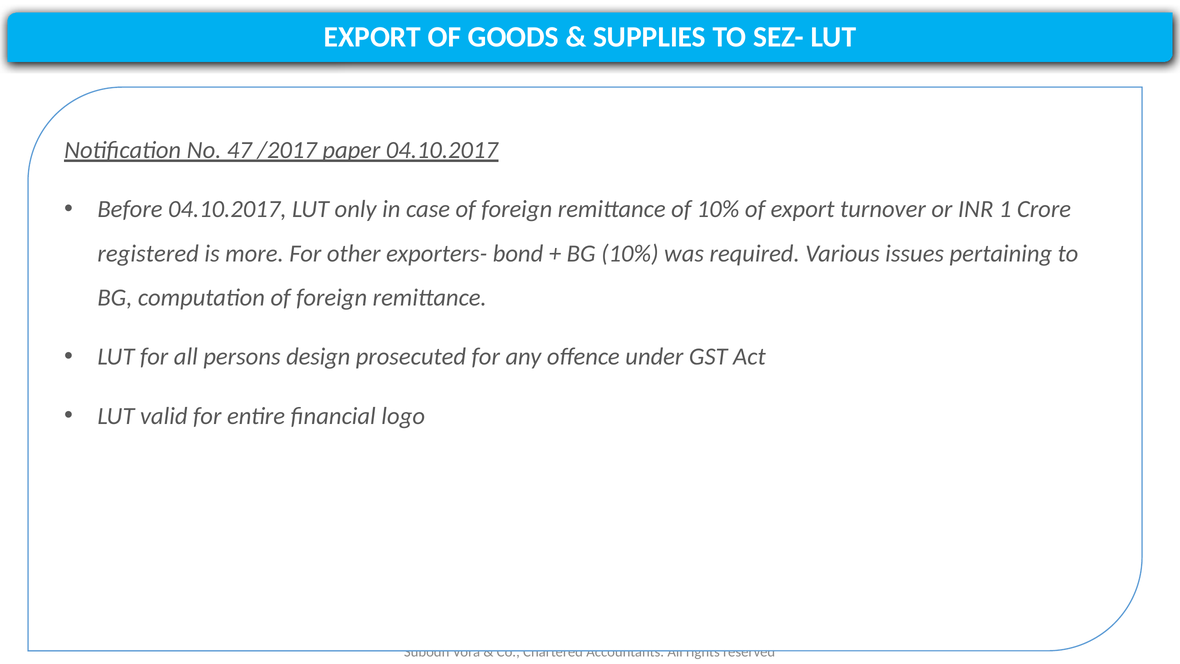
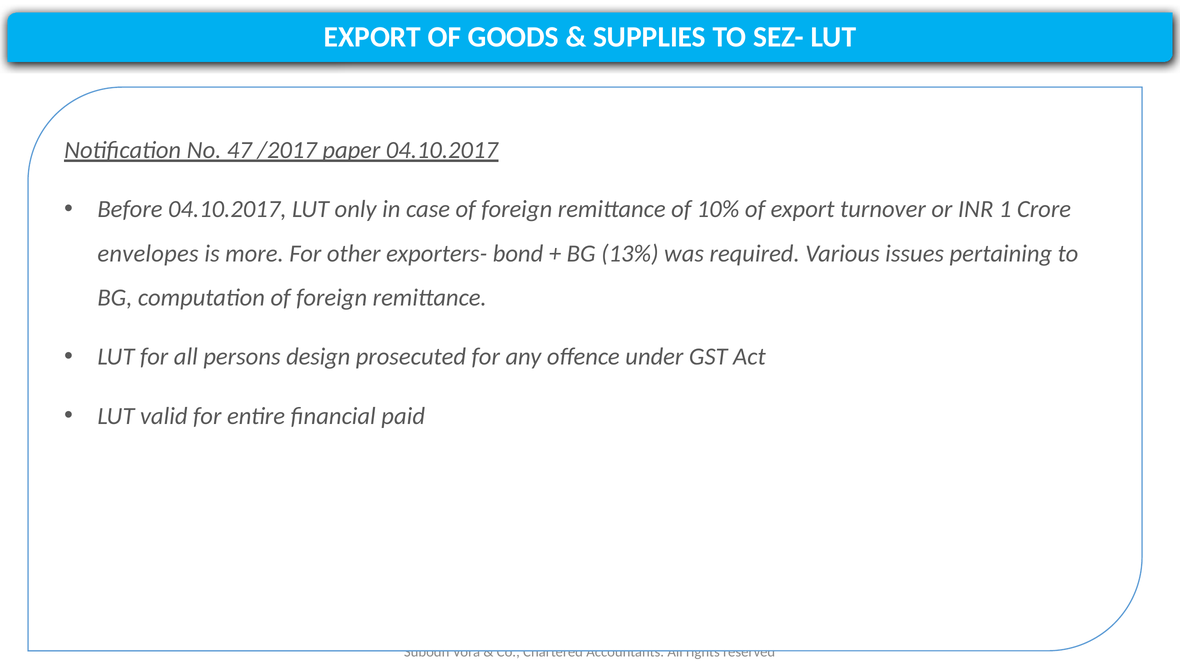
registered: registered -> envelopes
BG 10%: 10% -> 13%
logo: logo -> paid
